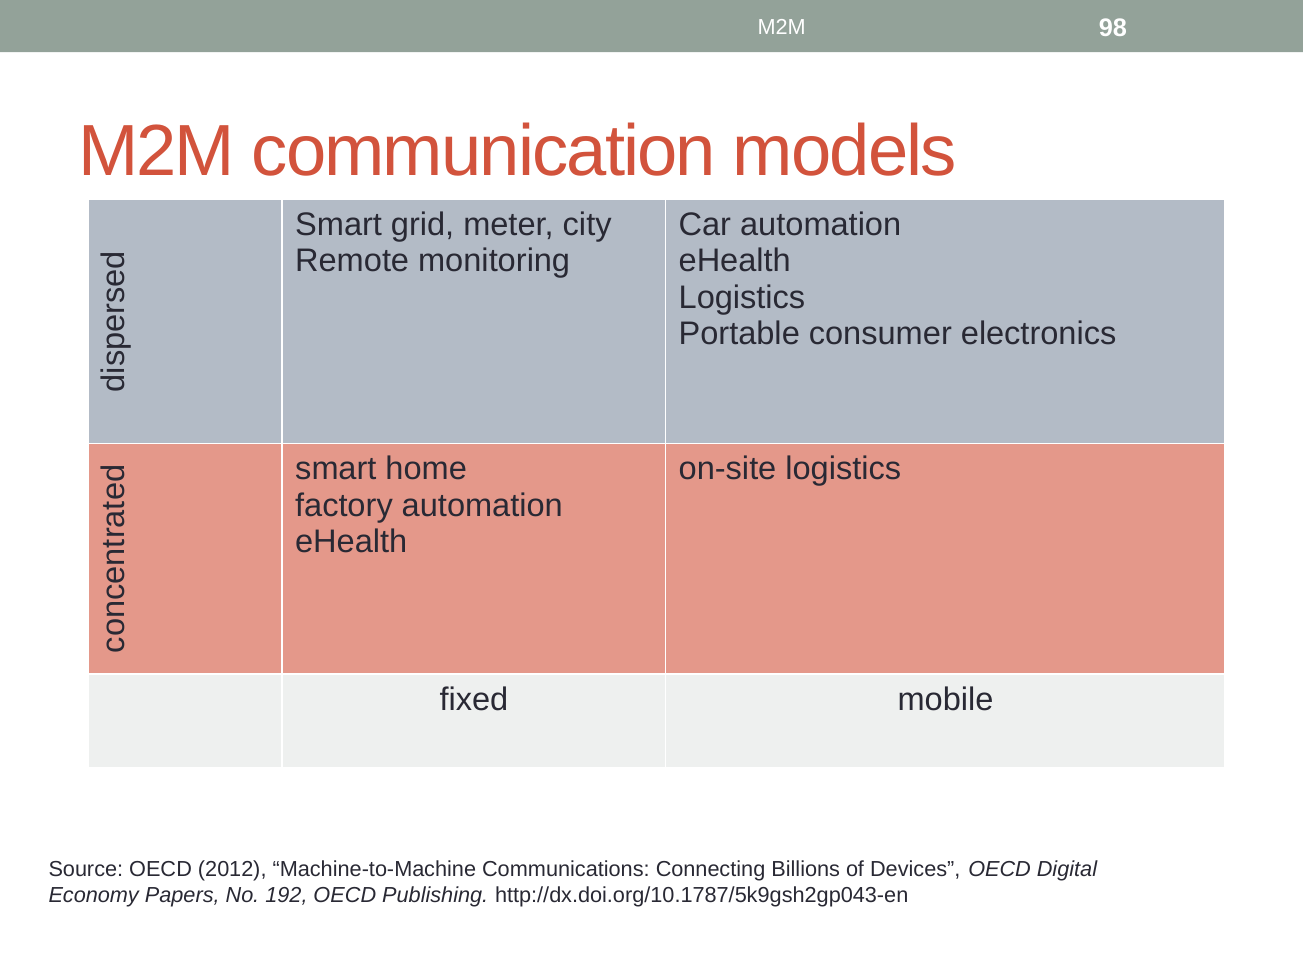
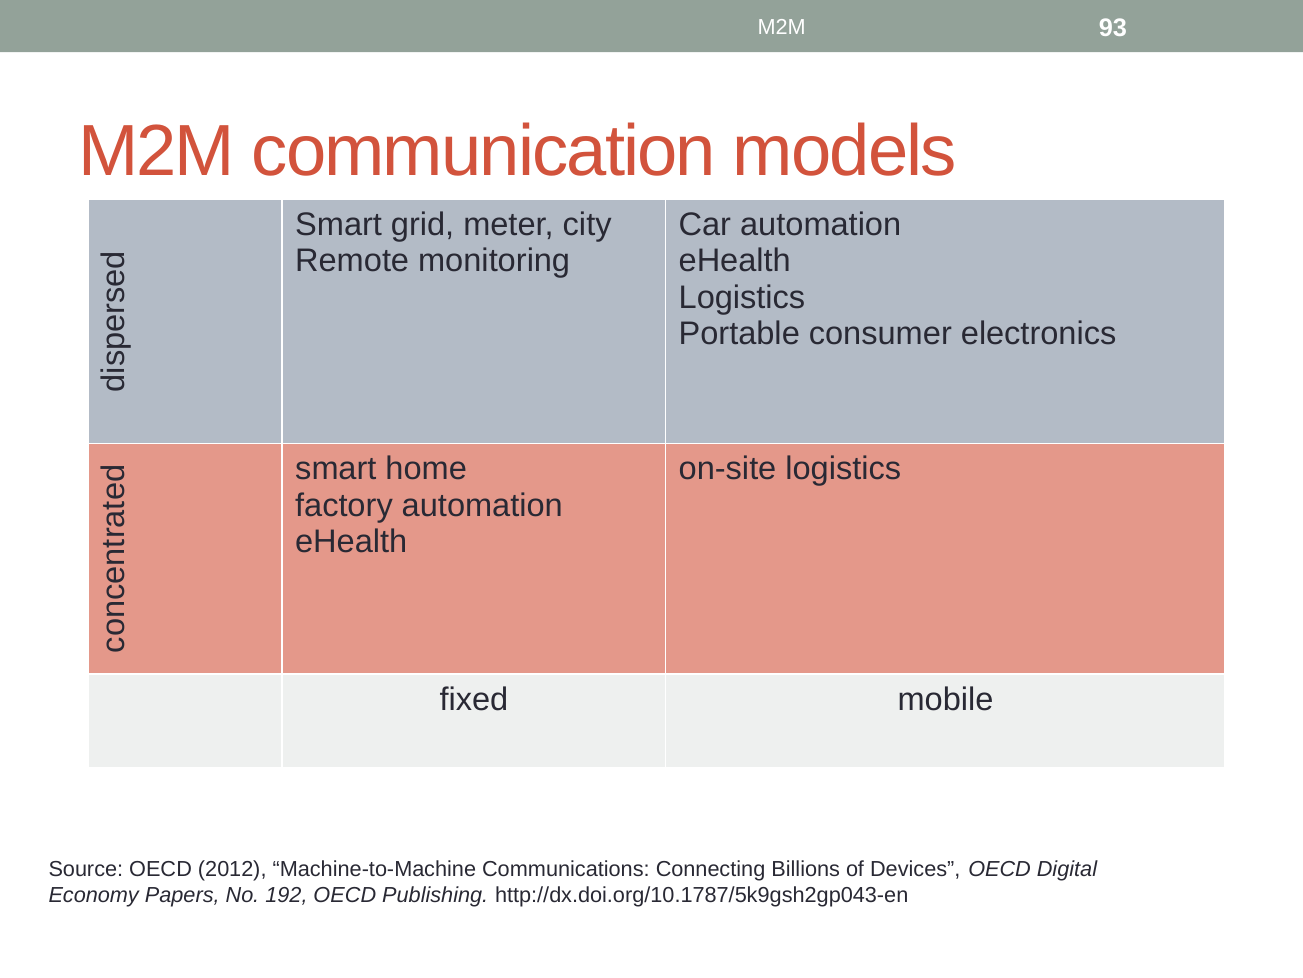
98: 98 -> 93
